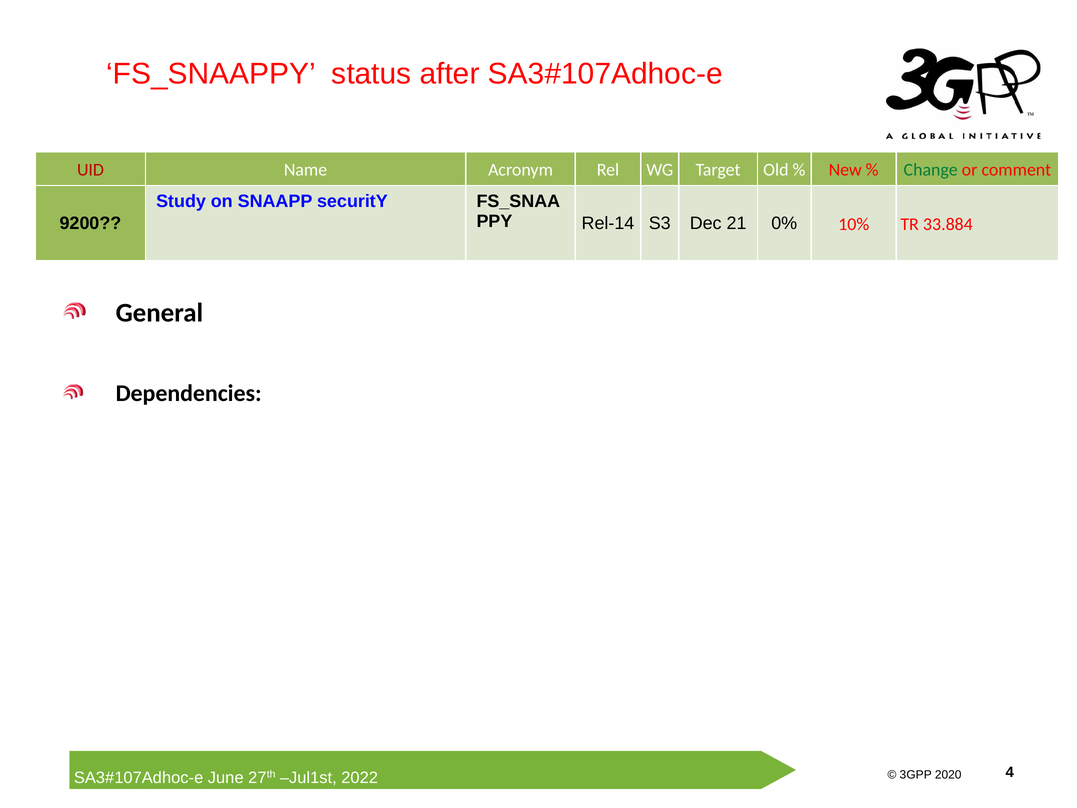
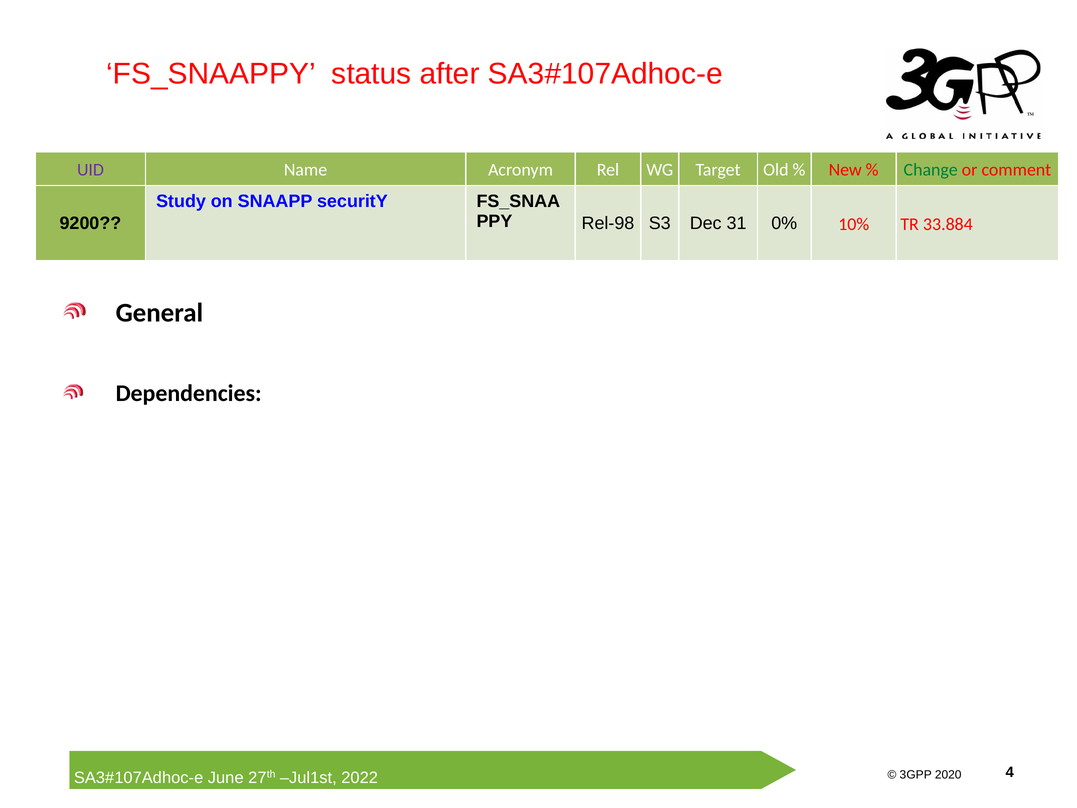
UID colour: red -> purple
Rel-14: Rel-14 -> Rel-98
21: 21 -> 31
